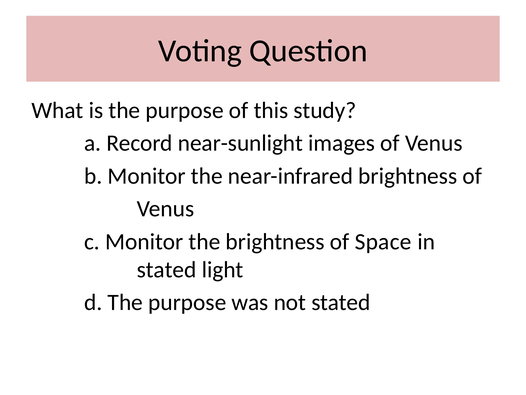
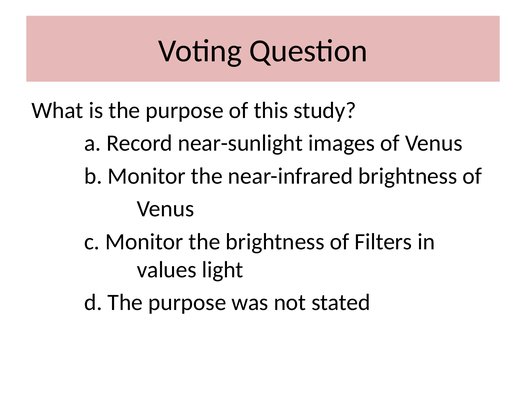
Space: Space -> Filters
stated at (167, 269): stated -> values
